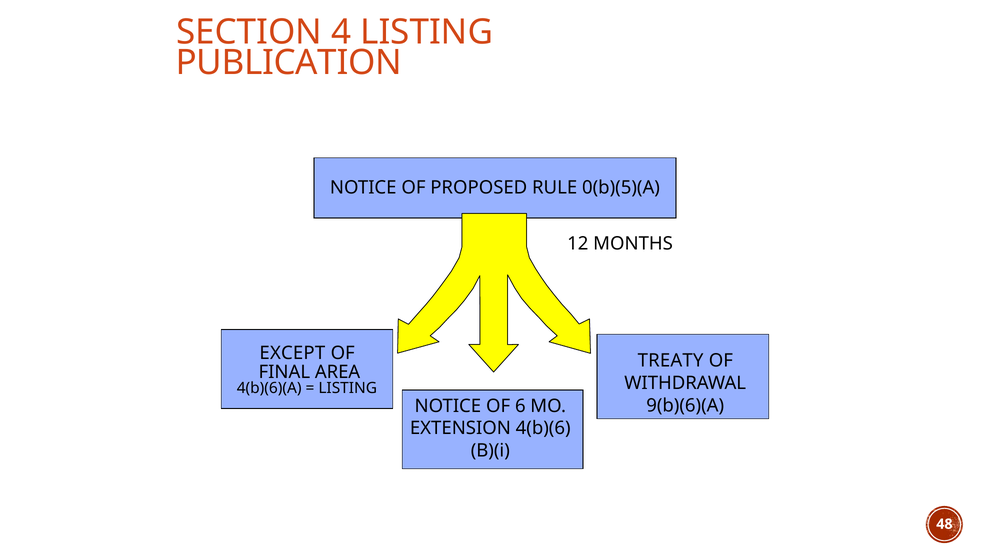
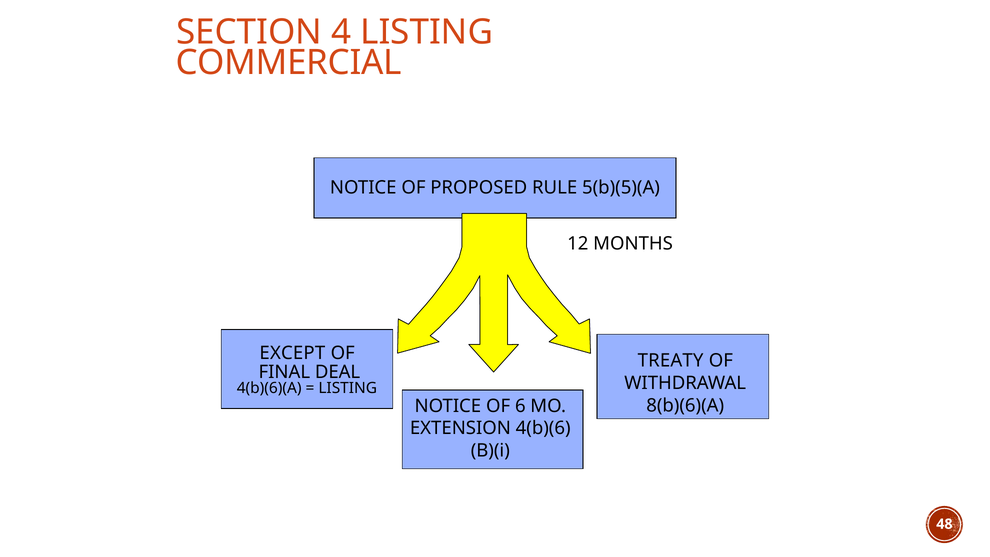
PUBLICATION: PUBLICATION -> COMMERCIAL
0(b)(5)(A: 0(b)(5)(A -> 5(b)(5)(A
AREA: AREA -> DEAL
9(b)(6)(A: 9(b)(6)(A -> 8(b)(6)(A
